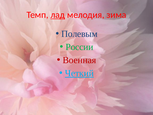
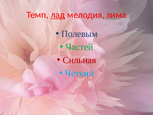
России: России -> Частей
Военная: Военная -> Сильная
Четкий underline: present -> none
